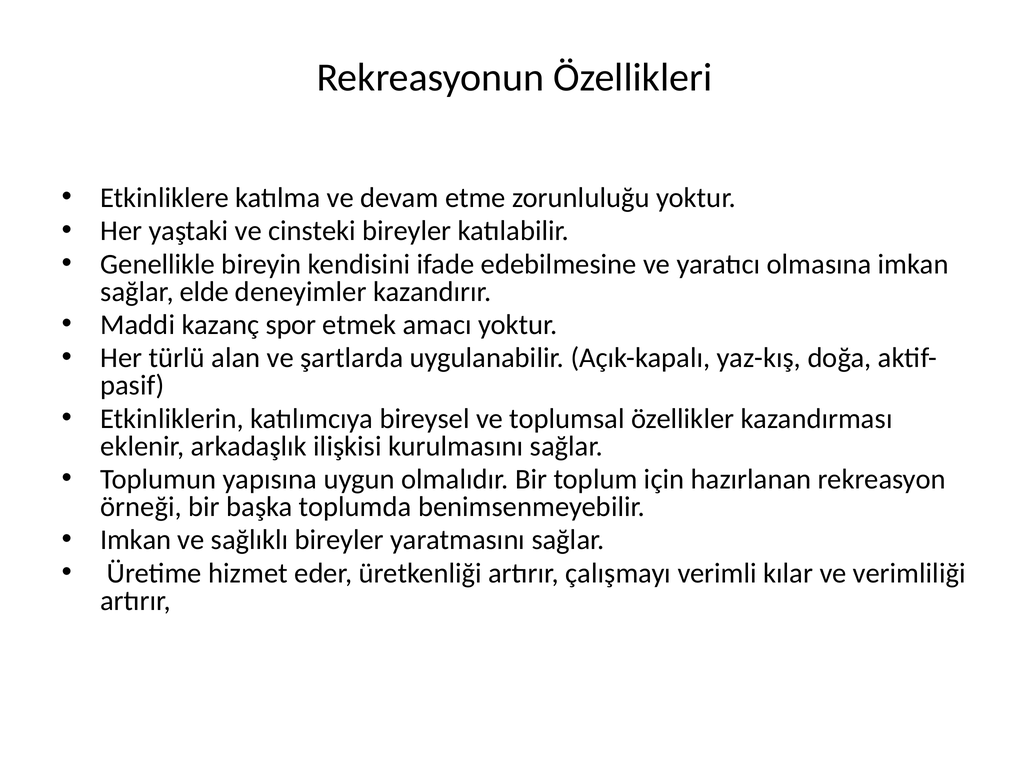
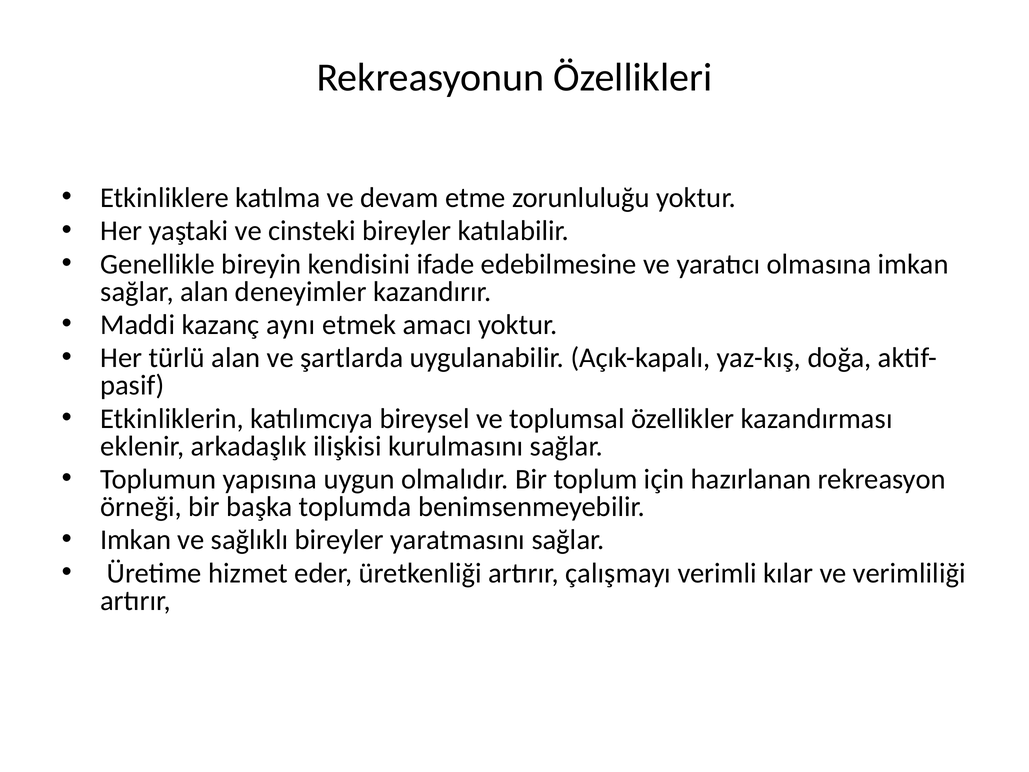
sağlar elde: elde -> alan
spor: spor -> aynı
